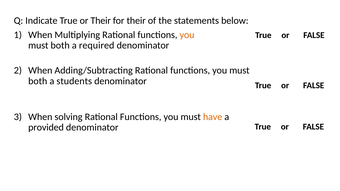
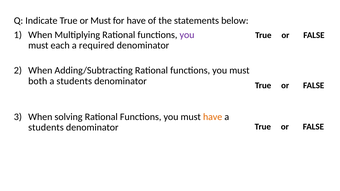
or Their: Their -> Must
for their: their -> have
you at (187, 35) colour: orange -> purple
both at (60, 46): both -> each
provided at (46, 128): provided -> students
